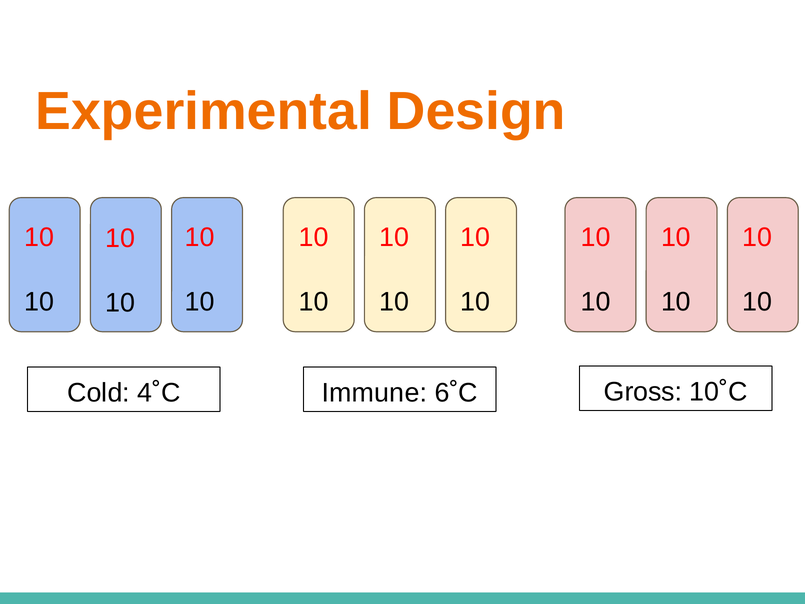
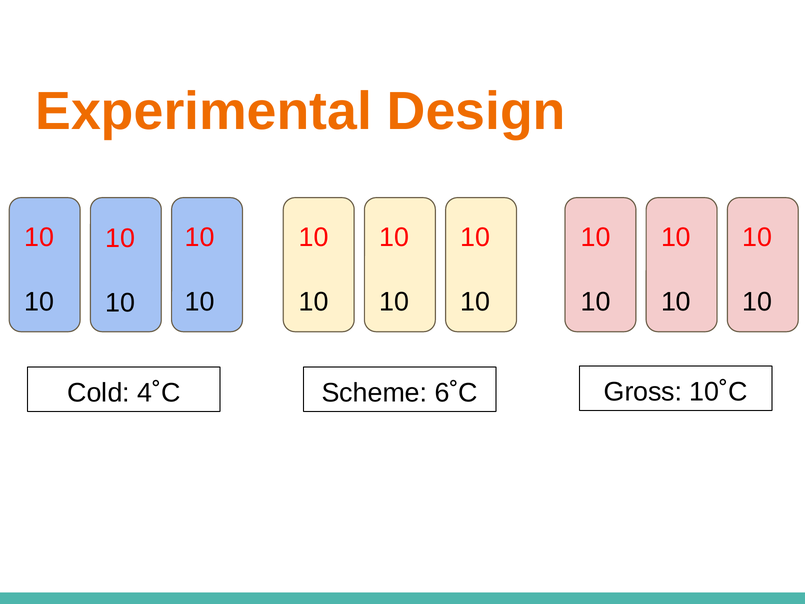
Immune: Immune -> Scheme
